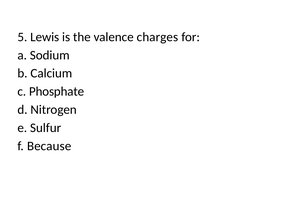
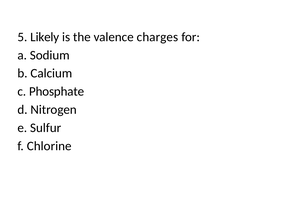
Lewis: Lewis -> Likely
Because: Because -> Chlorine
